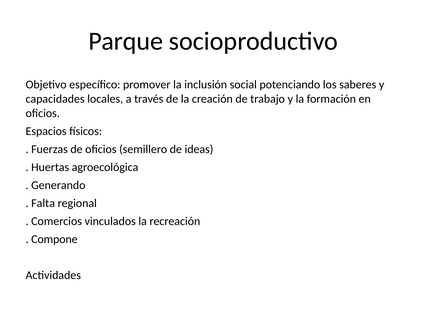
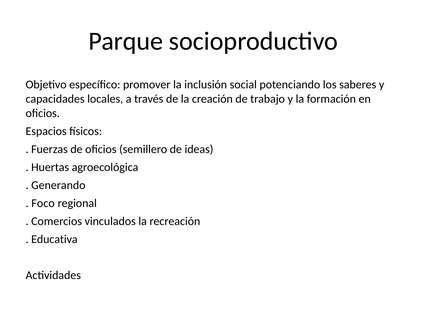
Falta: Falta -> Foco
Compone: Compone -> Educativa
